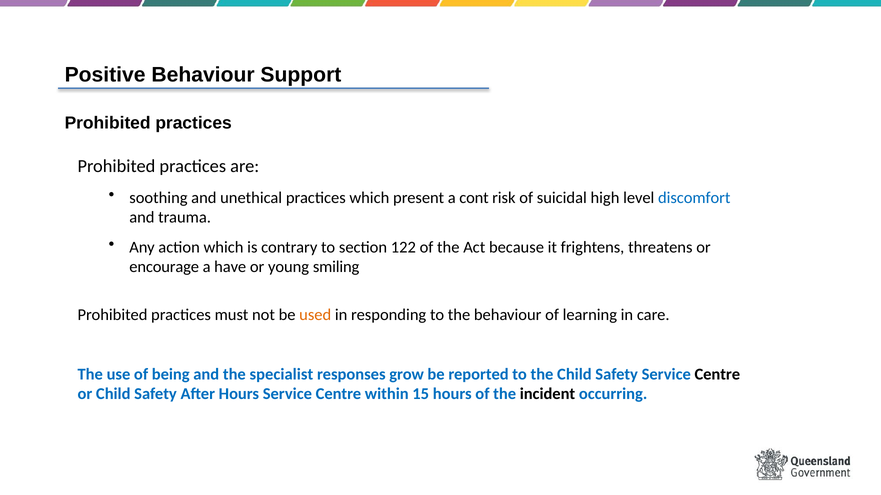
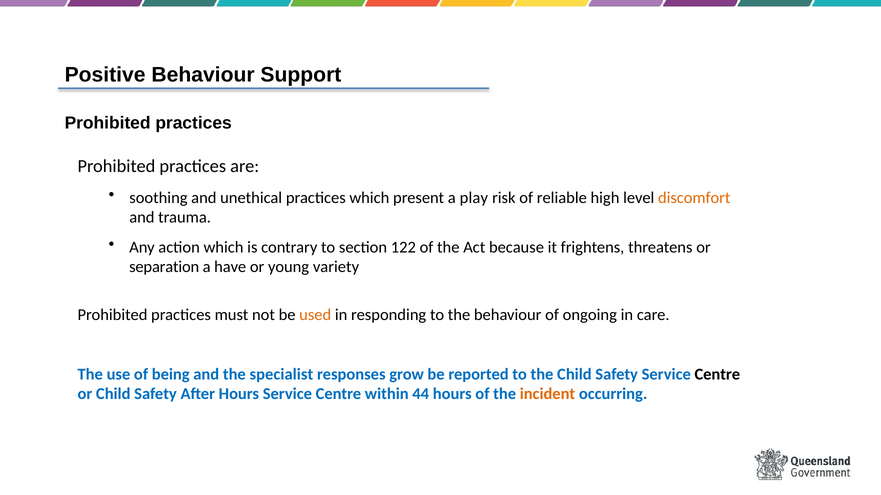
cont: cont -> play
suicidal: suicidal -> reliable
discomfort colour: blue -> orange
encourage: encourage -> separation
smiling: smiling -> variety
learning: learning -> ongoing
15: 15 -> 44
incident colour: black -> orange
